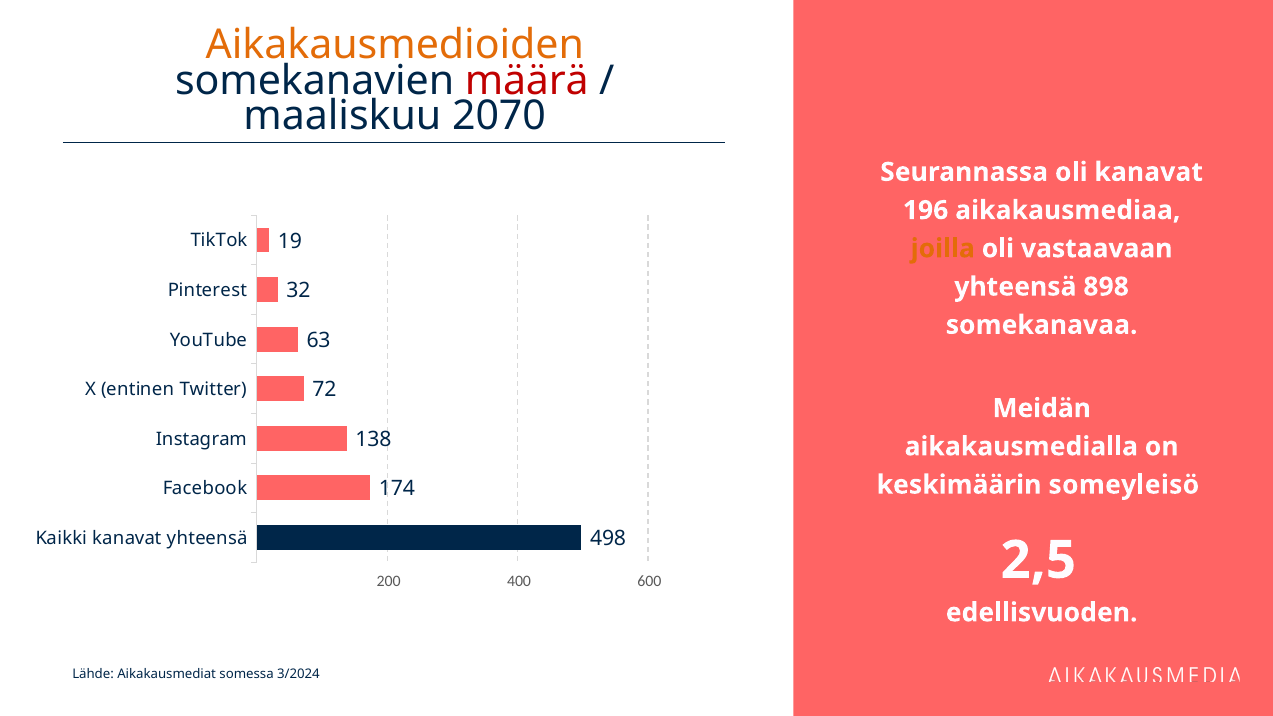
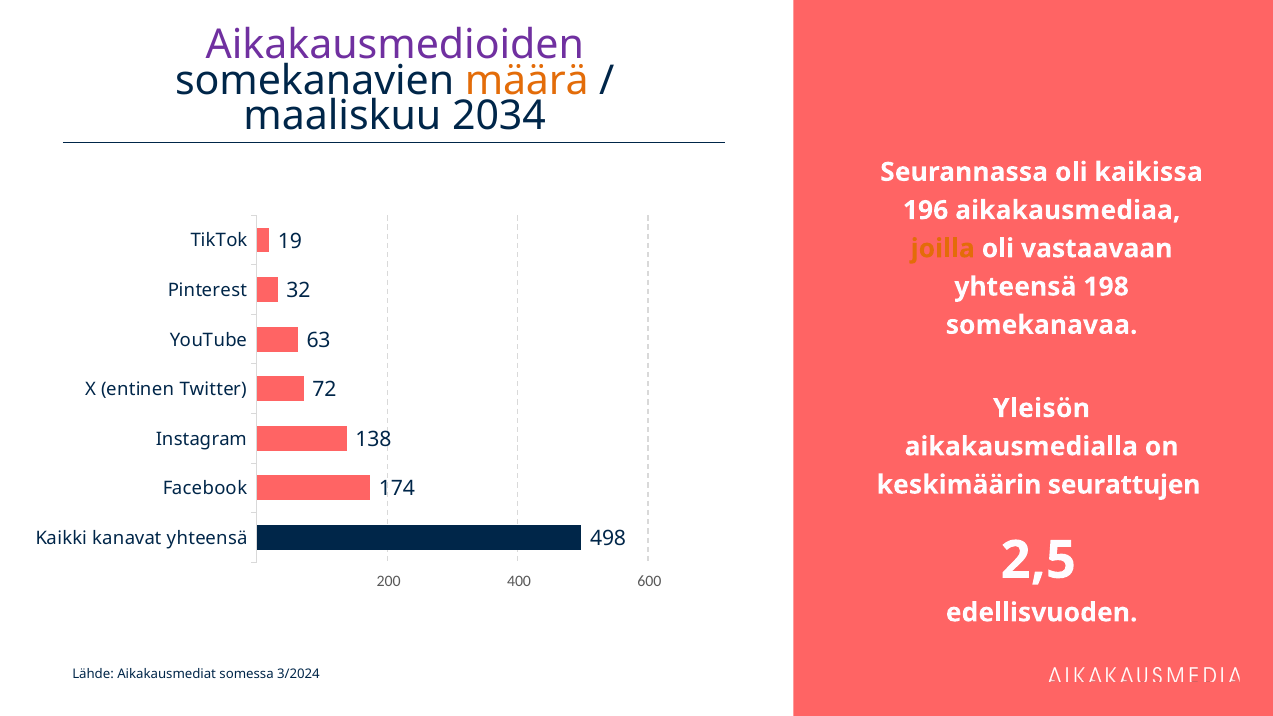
Aikakausmedioiden colour: orange -> purple
määrä colour: red -> orange
2070: 2070 -> 2034
oli kanavat: kanavat -> kaikissa
898: 898 -> 198
Meidän: Meidän -> Yleisön
someyleisö: someyleisö -> seurattujen
